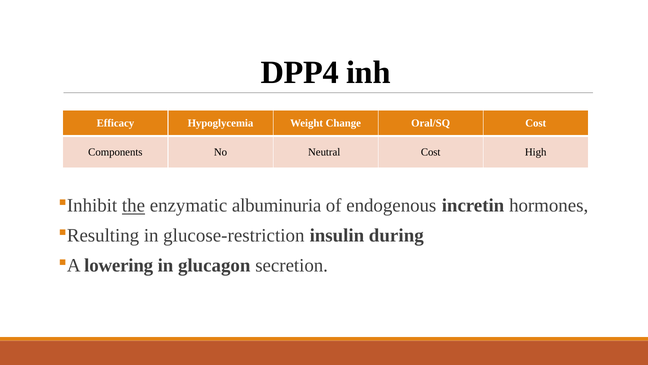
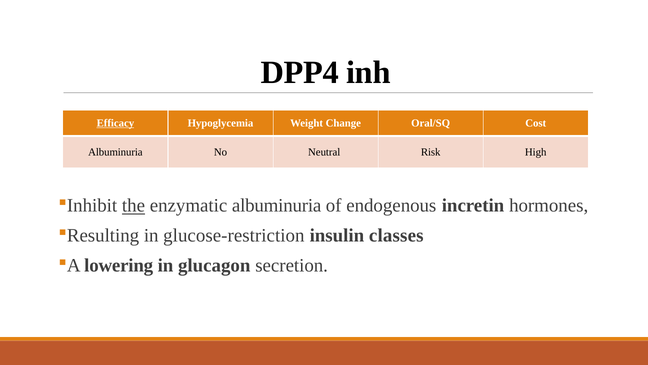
Efficacy underline: none -> present
Components at (115, 152): Components -> Albuminuria
Neutral Cost: Cost -> Risk
during: during -> classes
